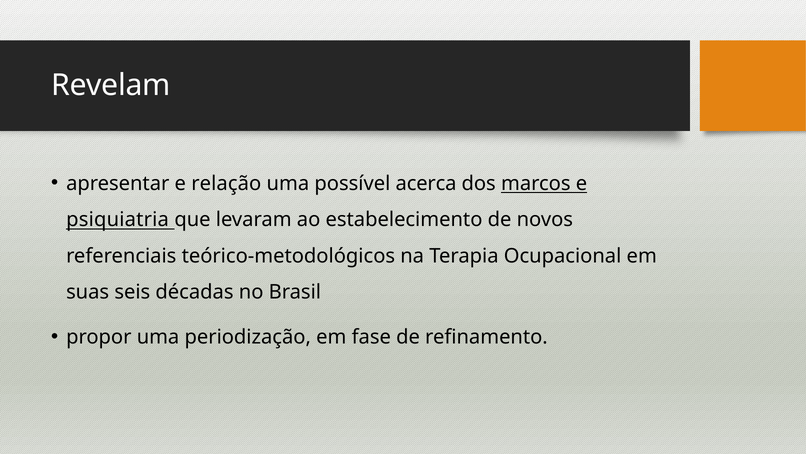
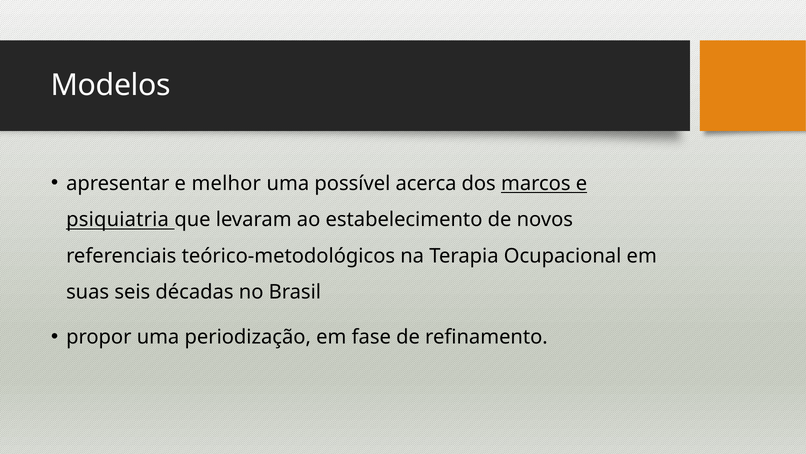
Revelam: Revelam -> Modelos
relação: relação -> melhor
